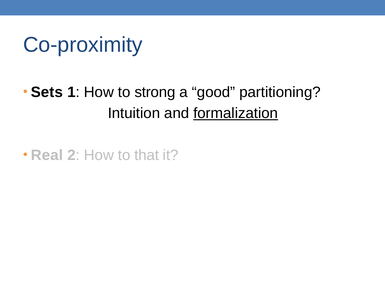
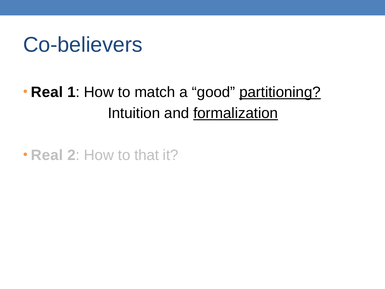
Co-proximity: Co-proximity -> Co-believers
Sets at (47, 92): Sets -> Real
strong: strong -> match
partitioning underline: none -> present
